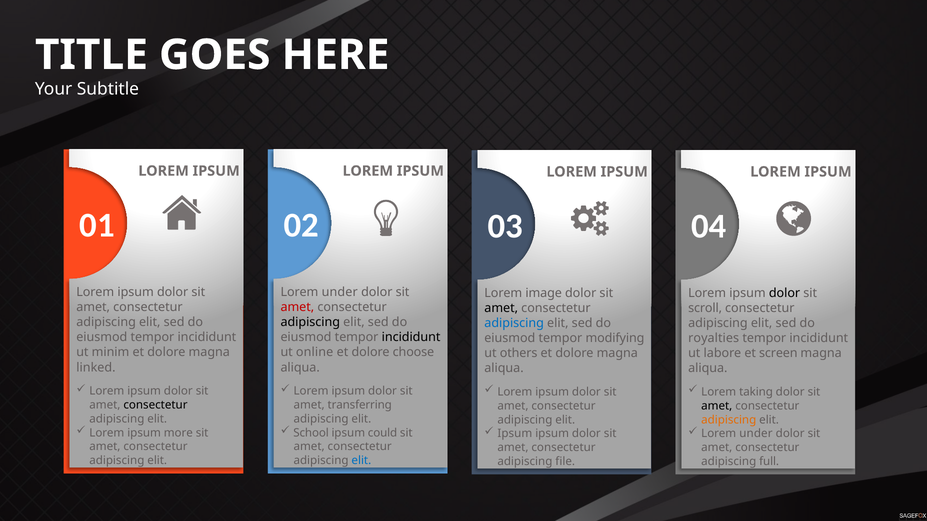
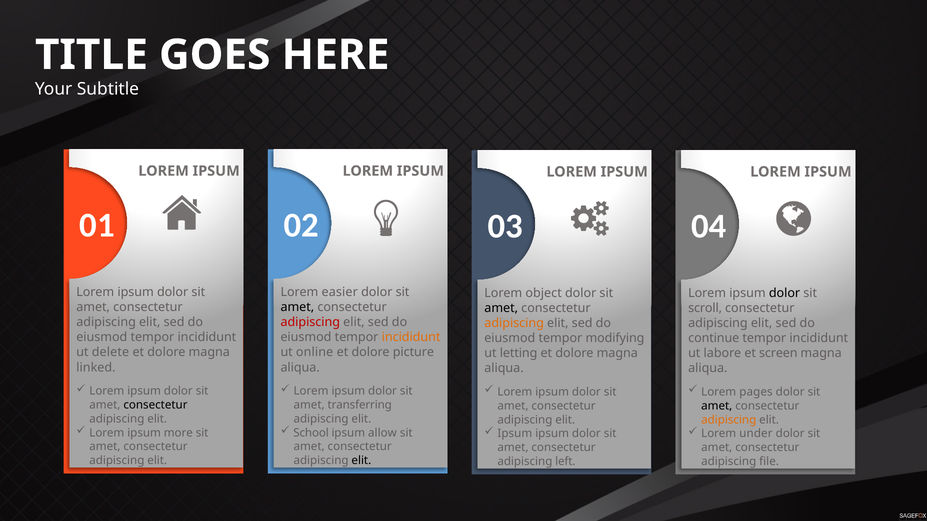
under at (340, 292): under -> easier
image: image -> object
amet at (297, 307) colour: red -> black
adipiscing at (310, 322) colour: black -> red
adipiscing at (514, 323) colour: blue -> orange
incididunt at (411, 338) colour: black -> orange
royalties: royalties -> continue
minim: minim -> delete
choose: choose -> picture
others: others -> letting
taking: taking -> pages
could: could -> allow
elit at (361, 461) colour: blue -> black
file: file -> left
full: full -> file
